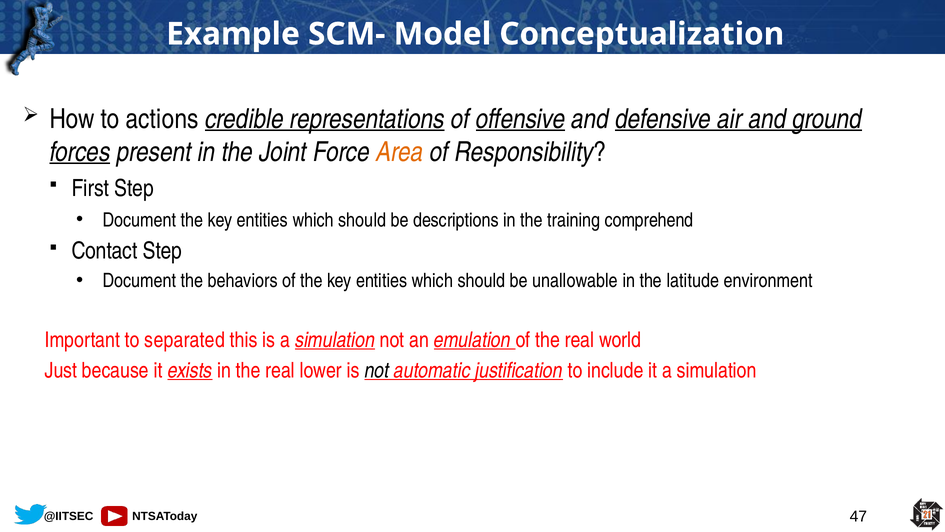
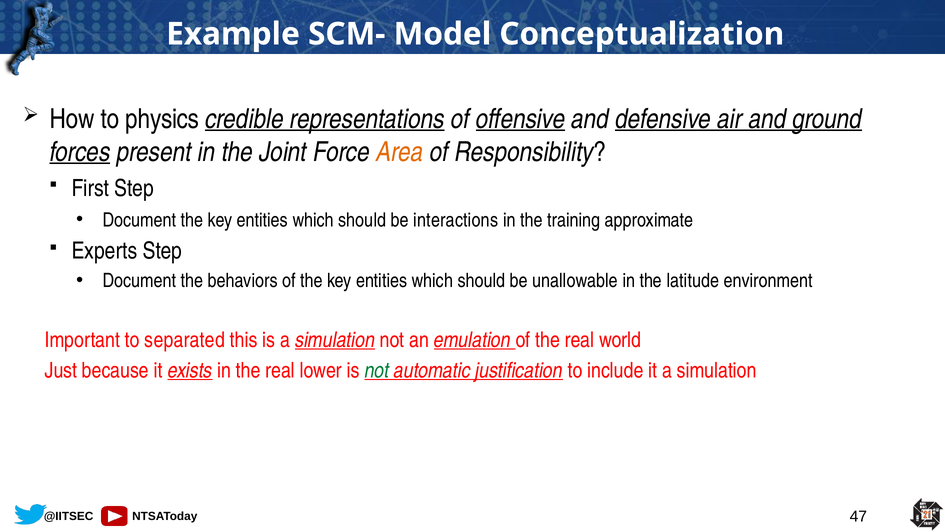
actions: actions -> physics
descriptions: descriptions -> interactions
comprehend: comprehend -> approximate
Contact: Contact -> Experts
not at (377, 370) colour: black -> green
